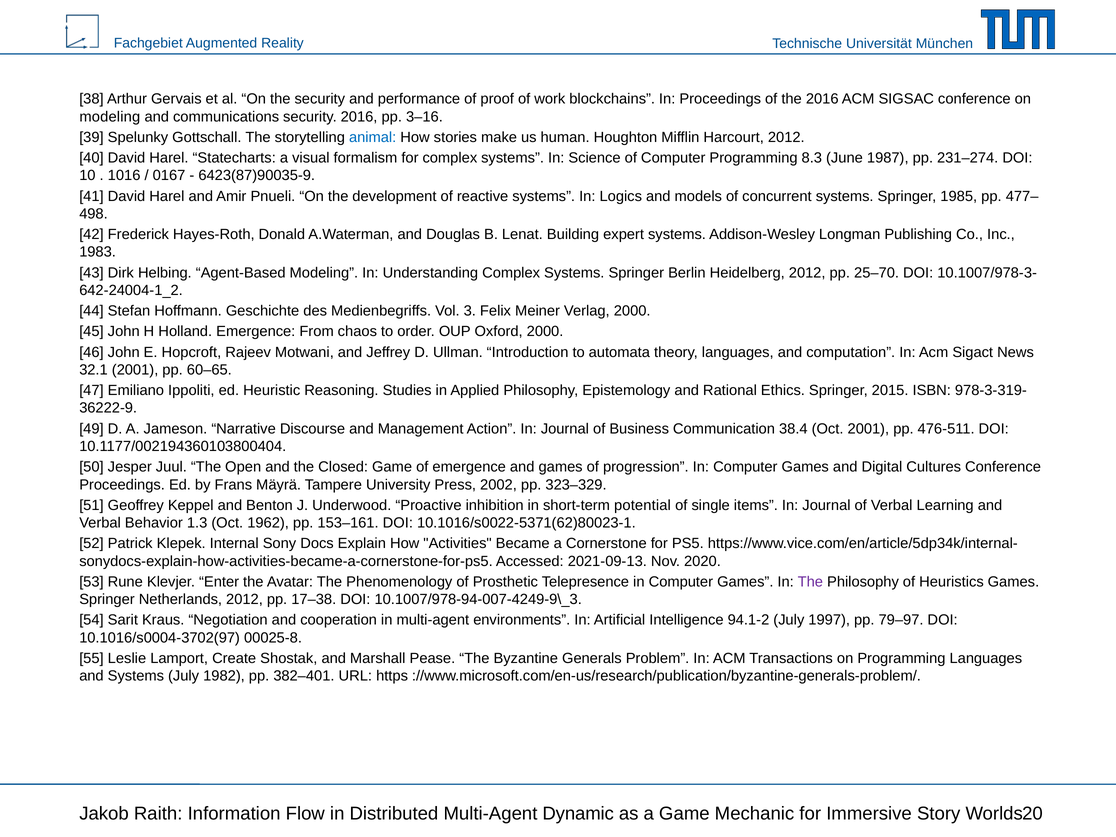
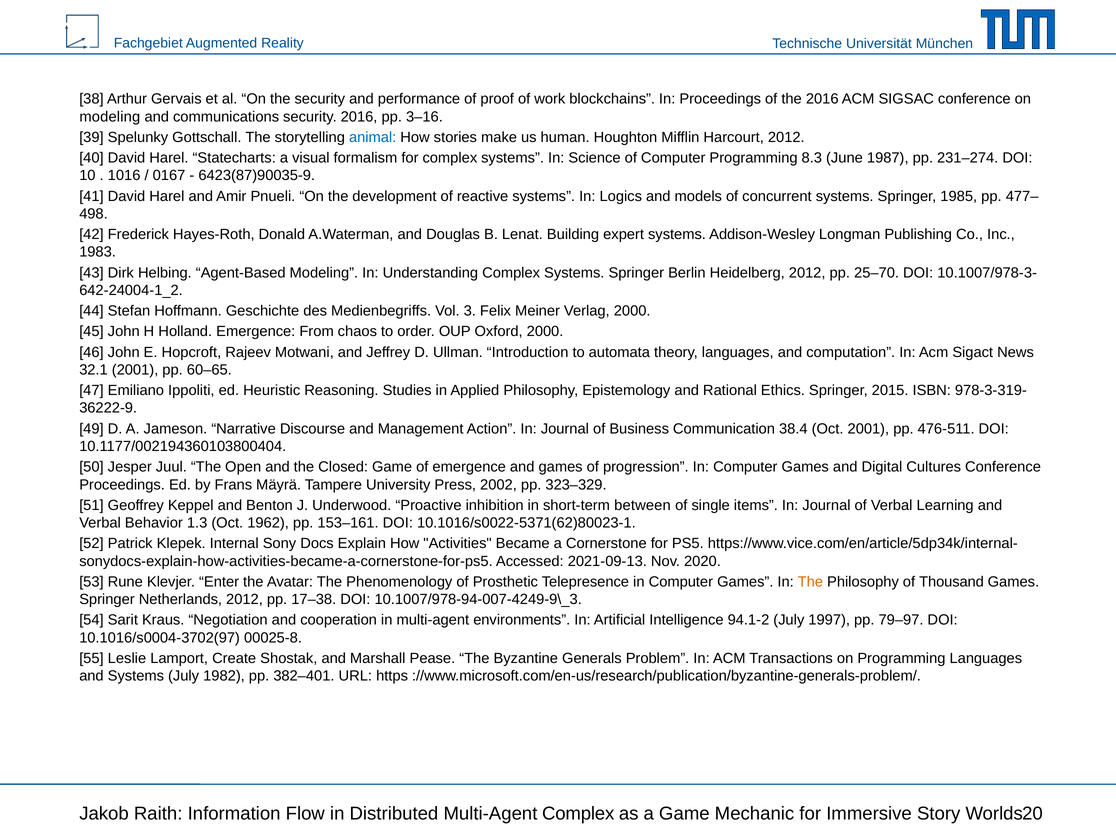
potential: potential -> between
The at (810, 582) colour: purple -> orange
Heuristics: Heuristics -> Thousand
Multi-Agent Dynamic: Dynamic -> Complex
